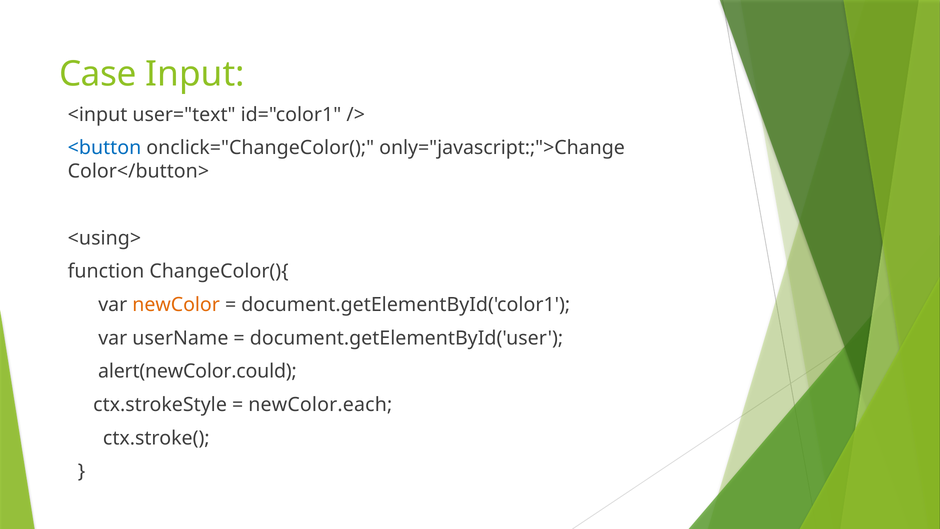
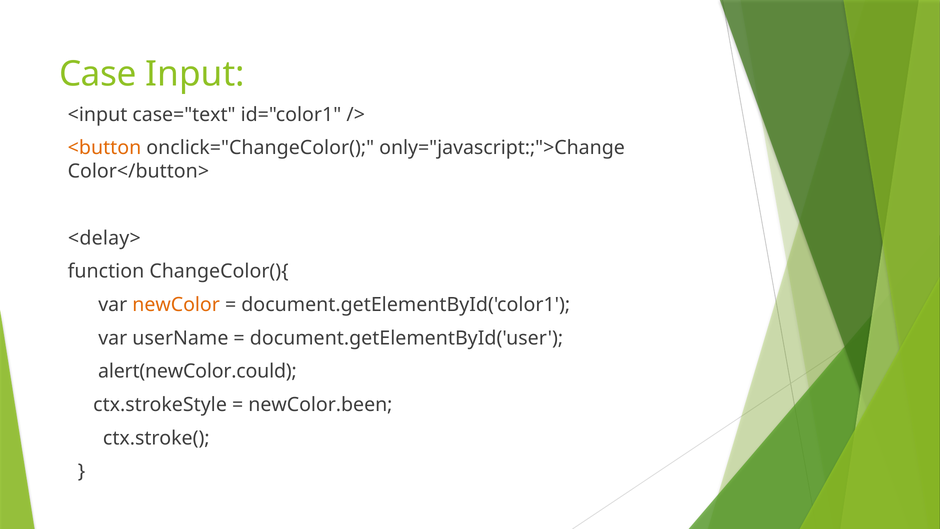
user="text: user="text -> case="text
<button colour: blue -> orange
<using>: <using> -> <delay>
newColor.each: newColor.each -> newColor.been
